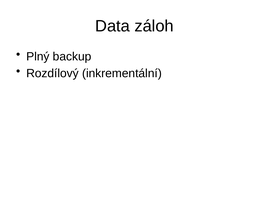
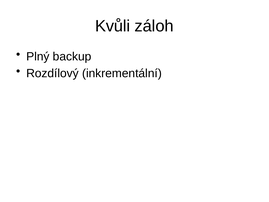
Data: Data -> Kvůli
